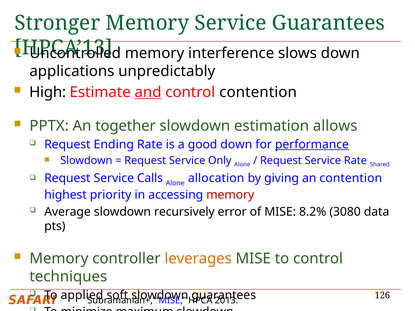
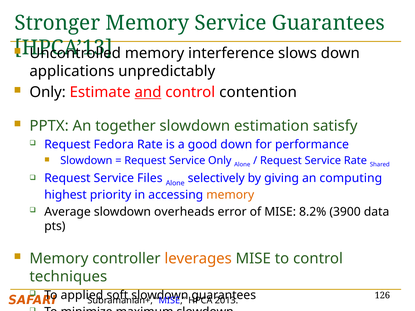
High at (48, 92): High -> Only
allows: allows -> satisfy
Ending: Ending -> Fedora
performance underline: present -> none
Calls: Calls -> Files
allocation: allocation -> selectively
an contention: contention -> computing
memory at (230, 195) colour: red -> orange
recursively: recursively -> overheads
3080: 3080 -> 3900
